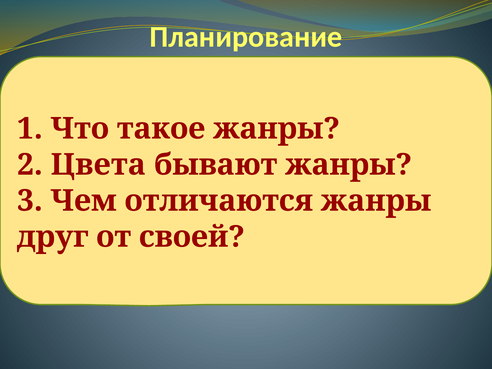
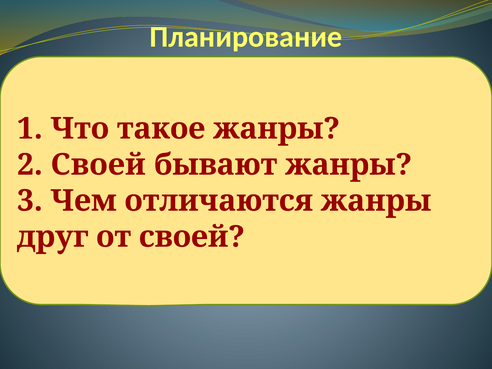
2 Цвета: Цвета -> Своей
